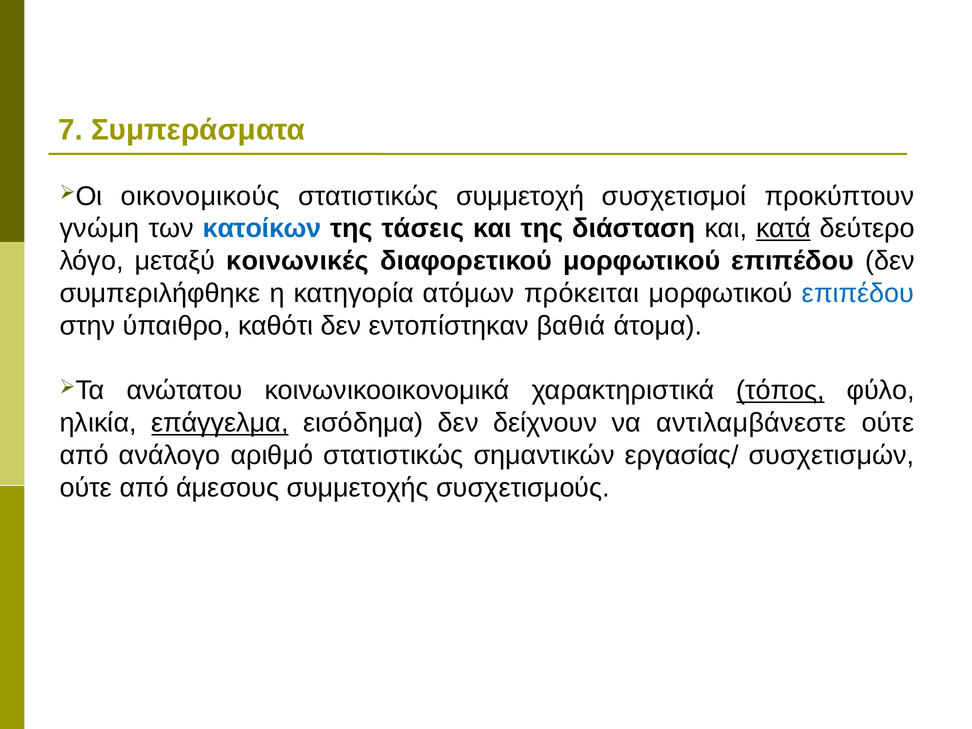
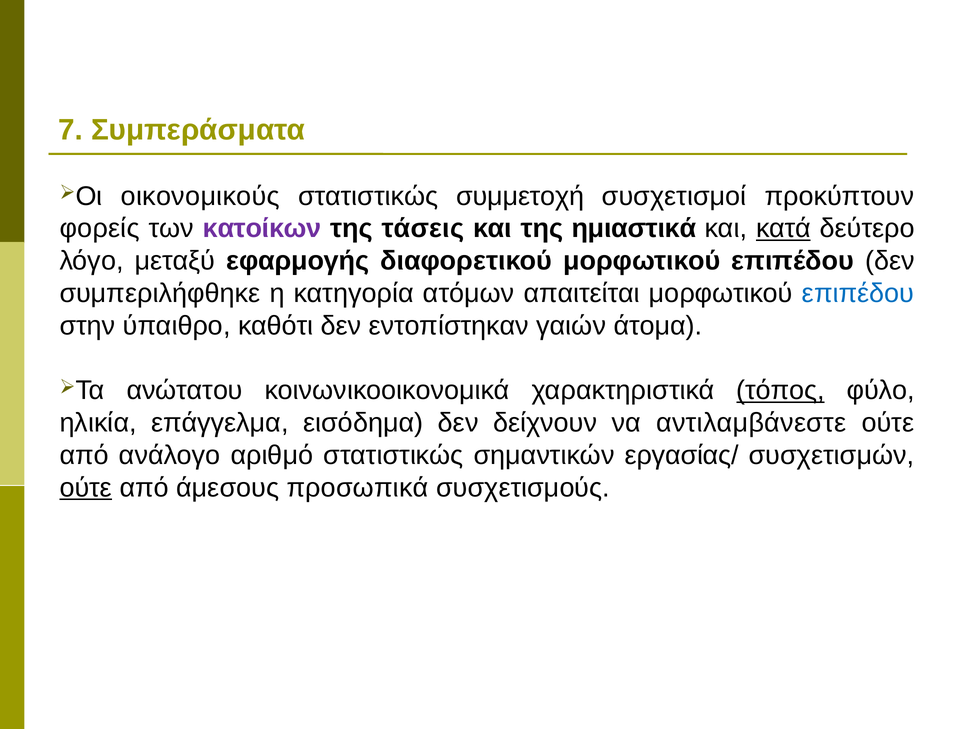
γνώμη: γνώμη -> φορείς
κατοίκων colour: blue -> purple
διάσταση: διάσταση -> ημιαστικά
κοινωνικές: κοινωνικές -> εφαρμογής
πρόκειται: πρόκειται -> απαιτείται
βαθιά: βαθιά -> γαιών
επάγγελμα underline: present -> none
ούτε at (86, 488) underline: none -> present
συμμετοχής: συμμετοχής -> προσωπικά
